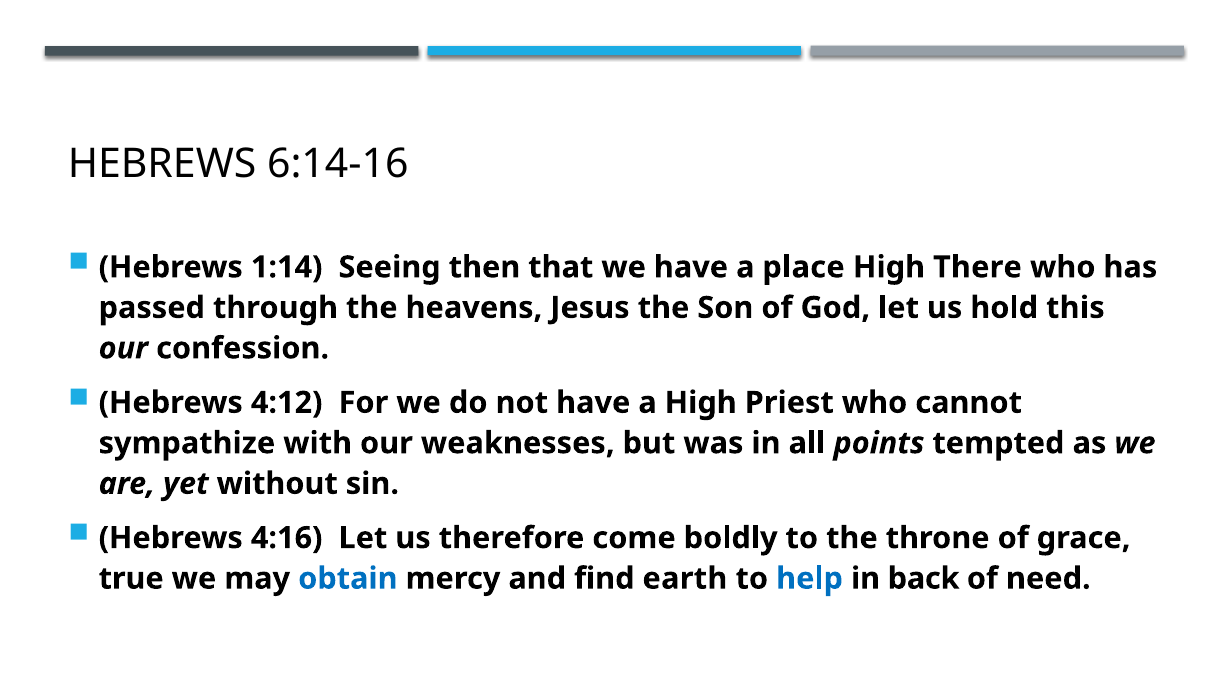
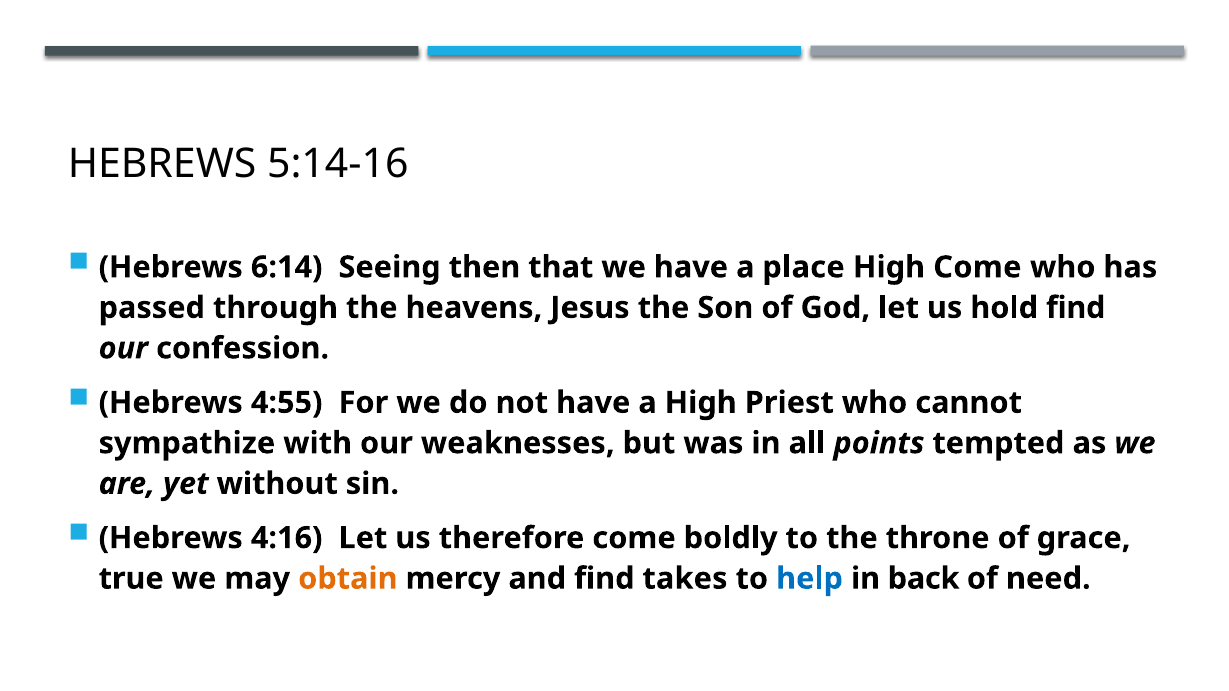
6:14-16: 6:14-16 -> 5:14-16
1:14: 1:14 -> 6:14
High There: There -> Come
hold this: this -> find
4:12: 4:12 -> 4:55
obtain colour: blue -> orange
earth: earth -> takes
